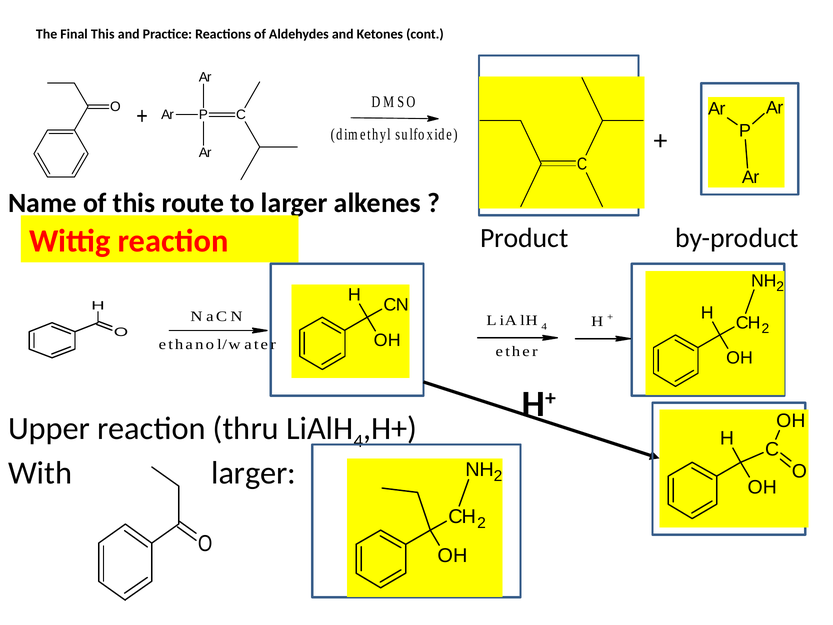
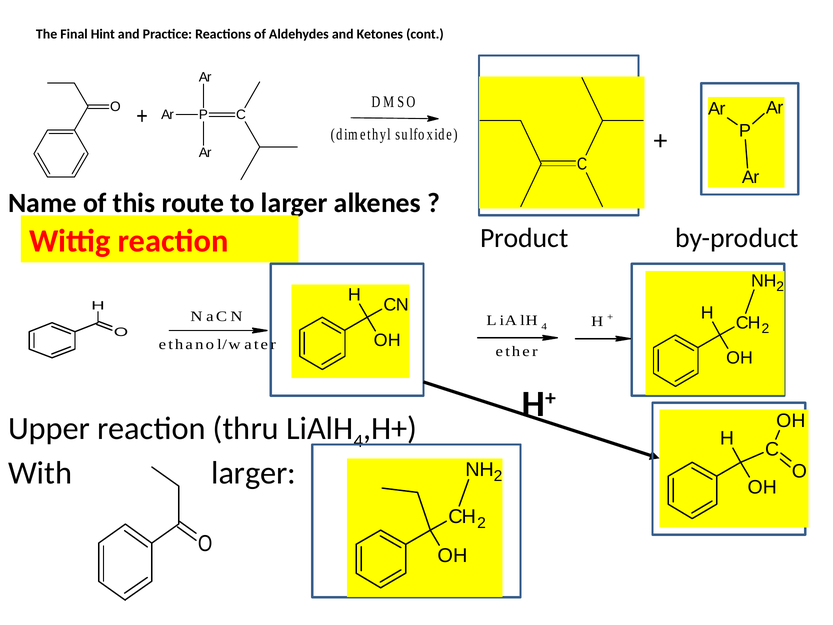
Final This: This -> Hint
